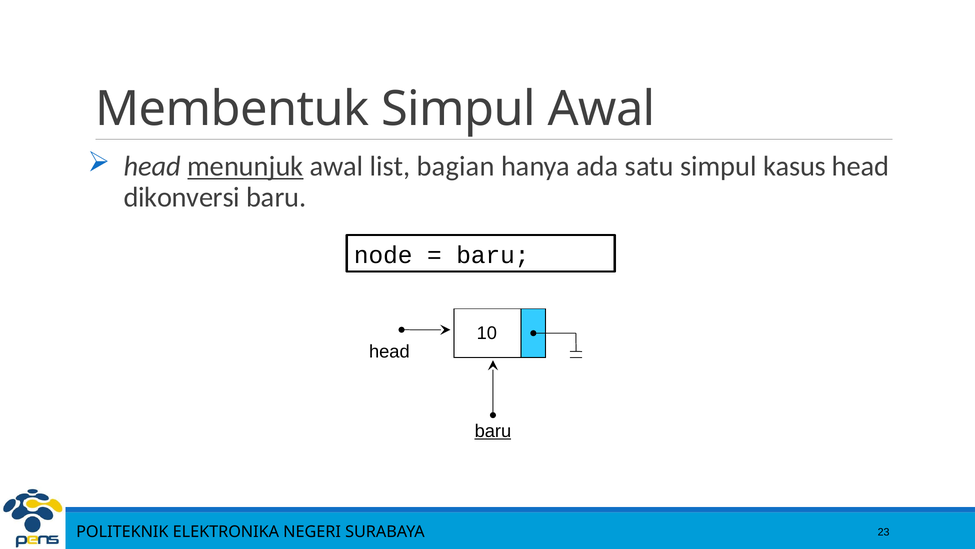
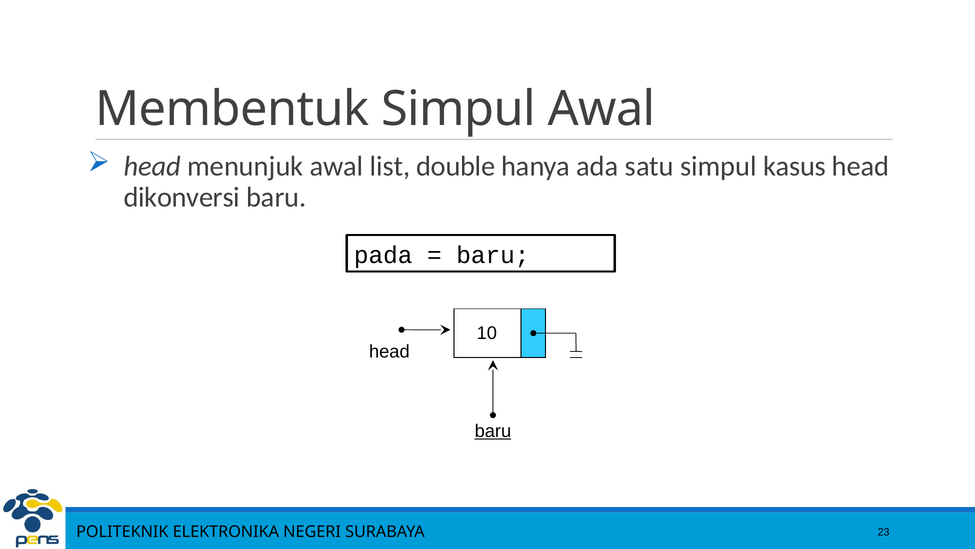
menunjuk underline: present -> none
bagian: bagian -> double
node: node -> pada
